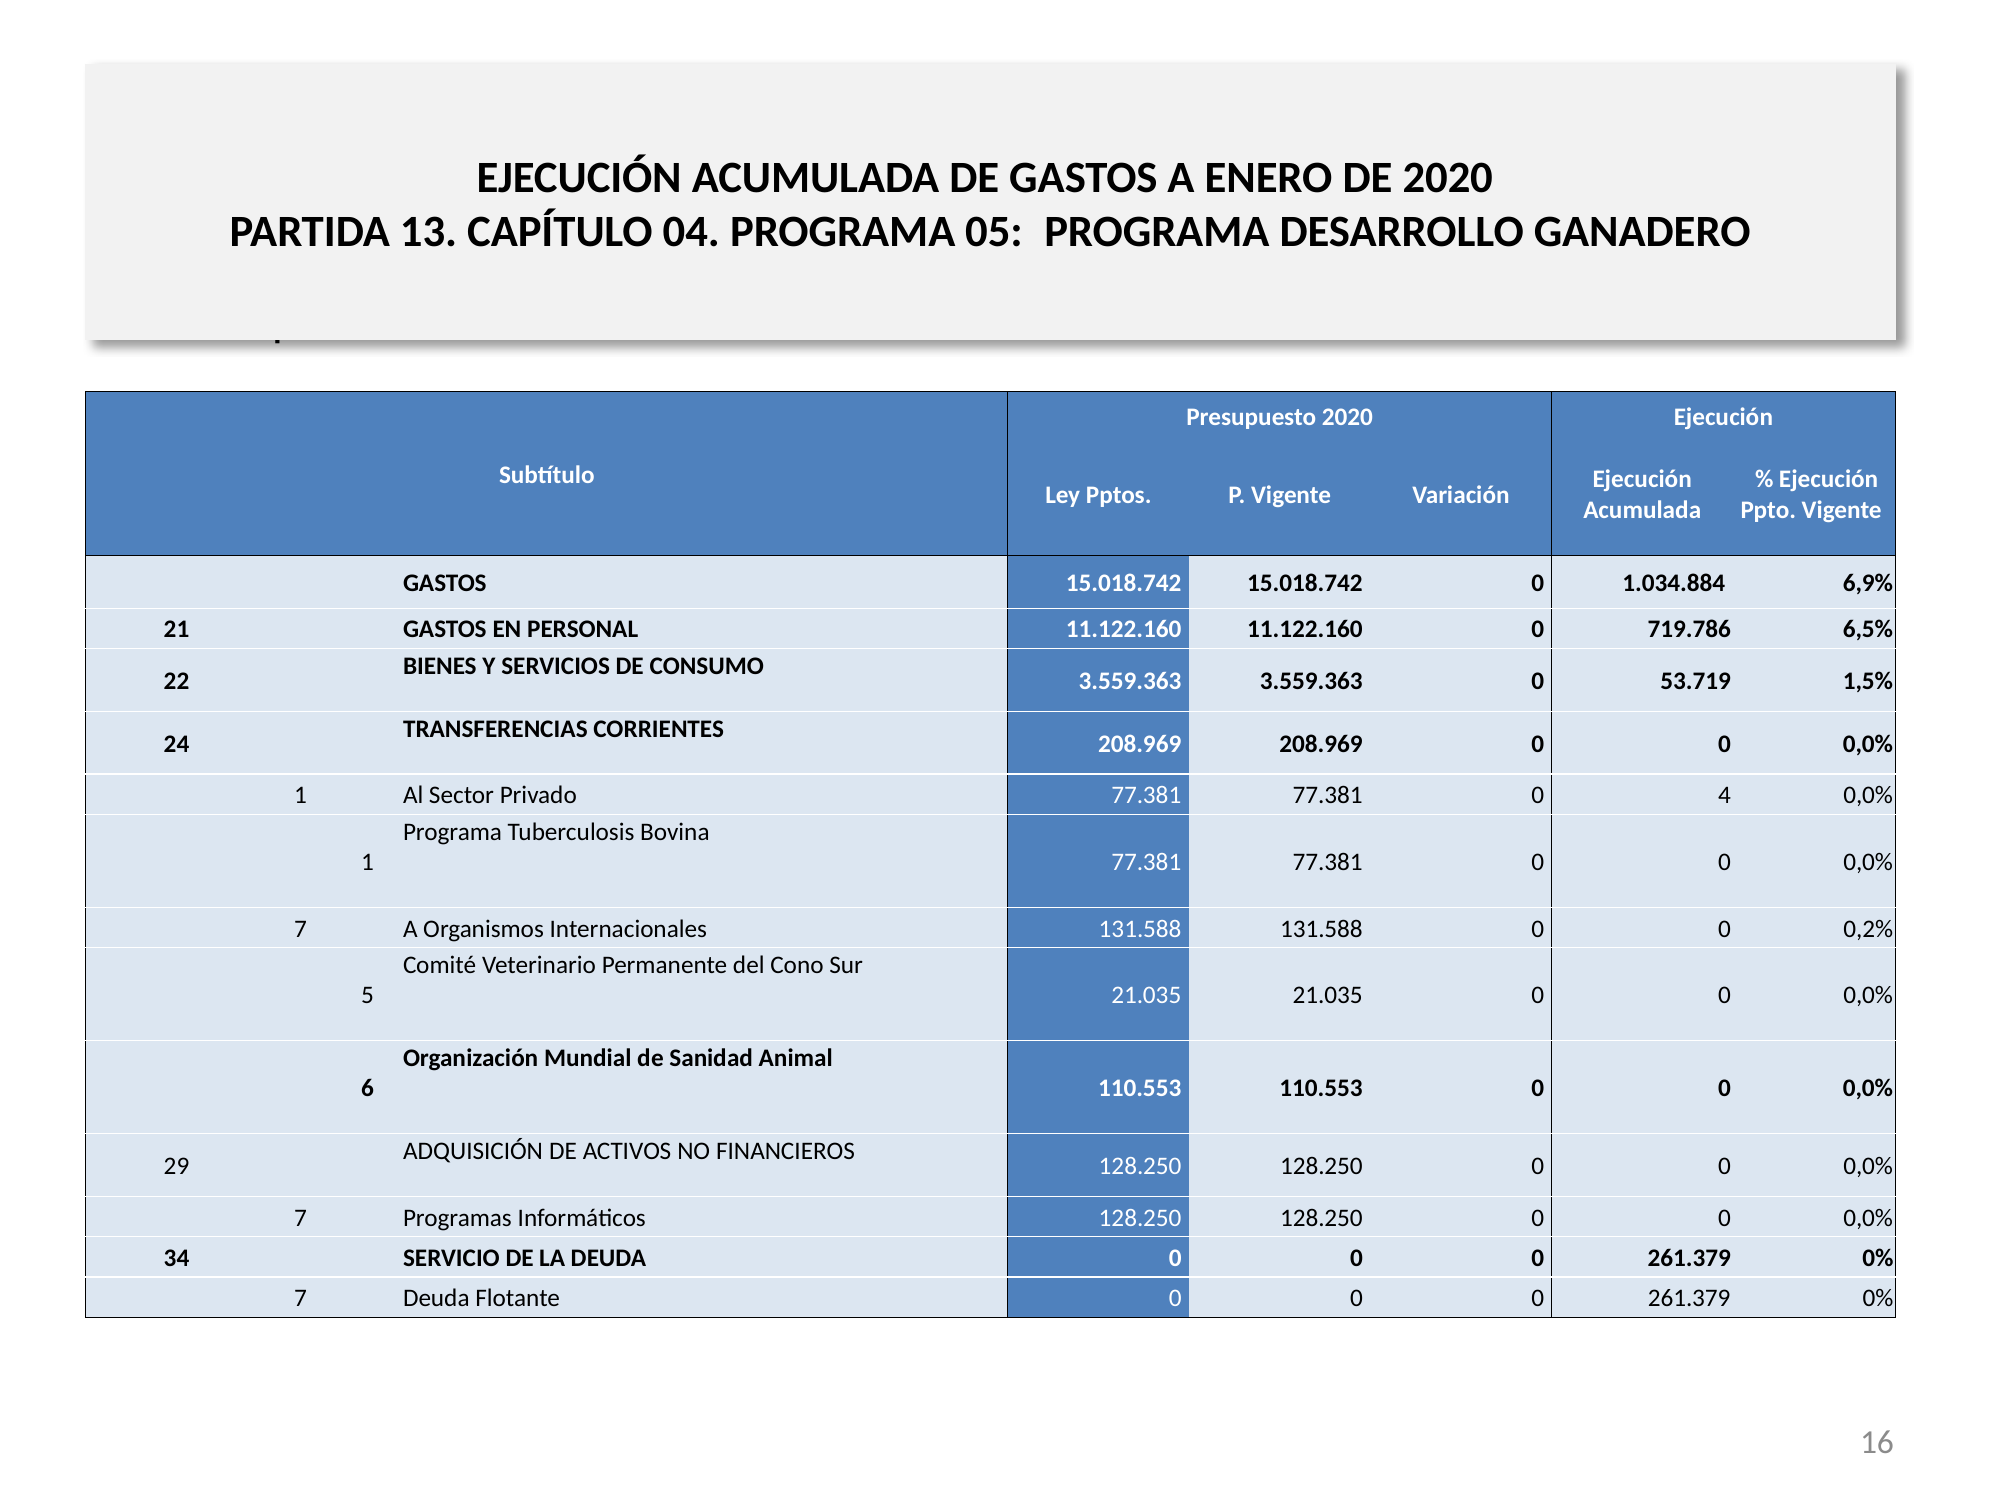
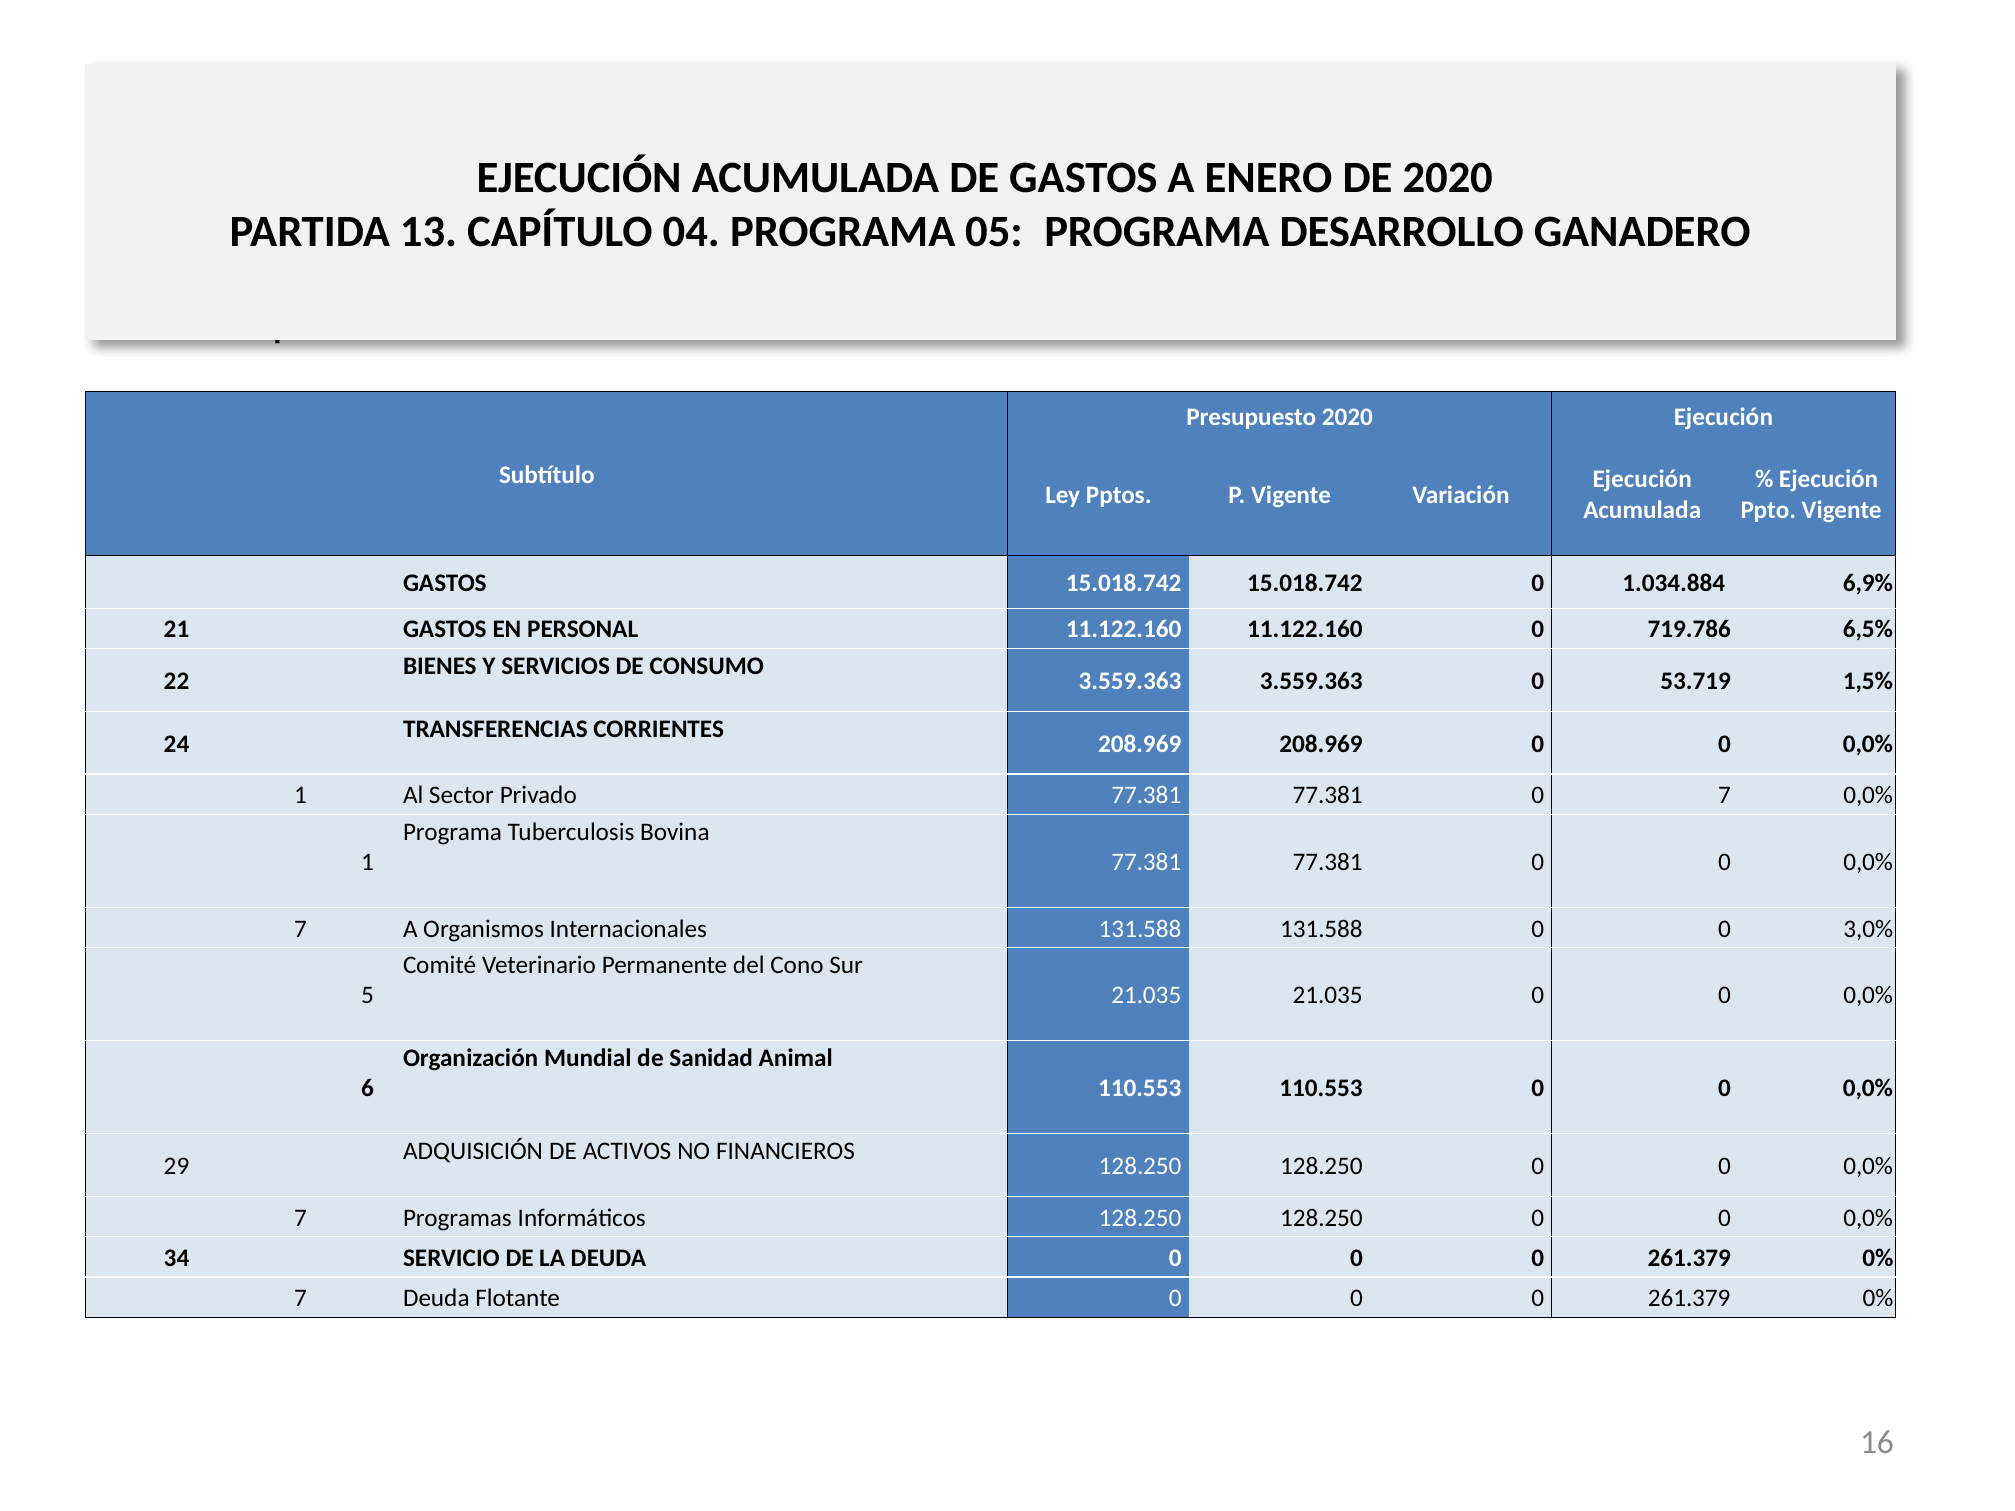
0 4: 4 -> 7
0,2%: 0,2% -> 3,0%
